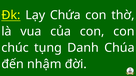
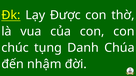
Chứa: Chứa -> Được
